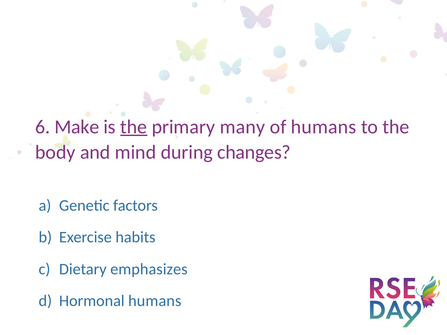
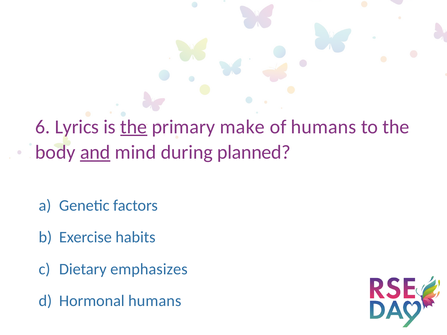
Make: Make -> Lyrics
many: many -> make
and underline: none -> present
changes: changes -> planned
